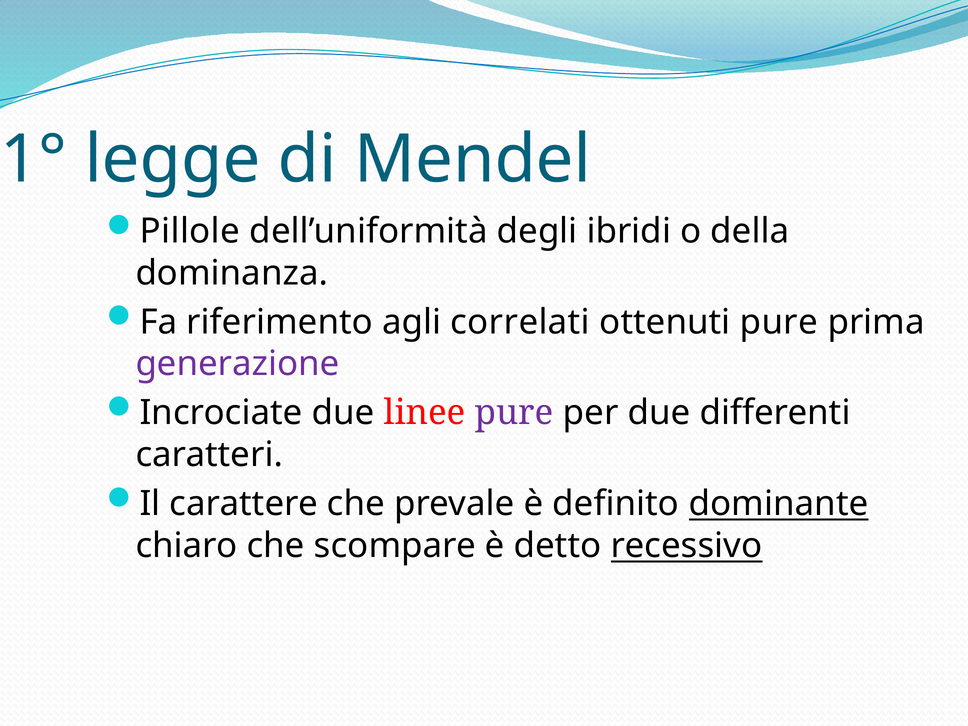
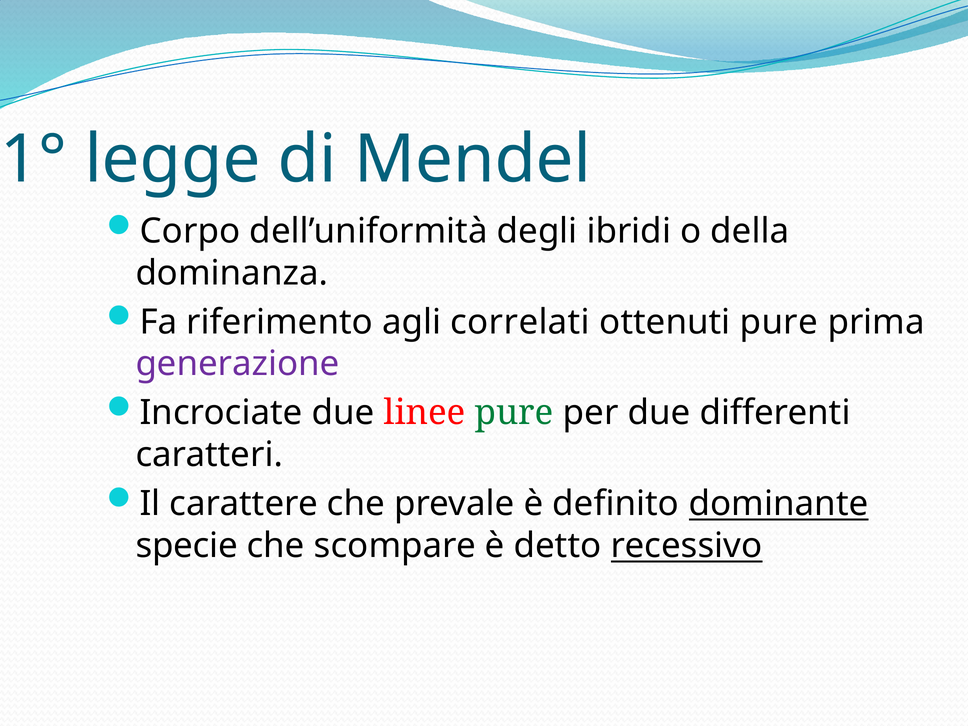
Pillole: Pillole -> Corpo
pure at (514, 413) colour: purple -> green
chiaro: chiaro -> specie
